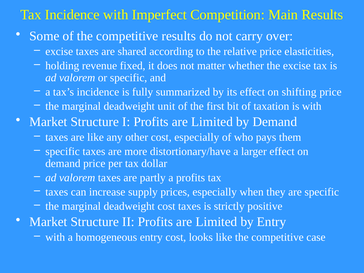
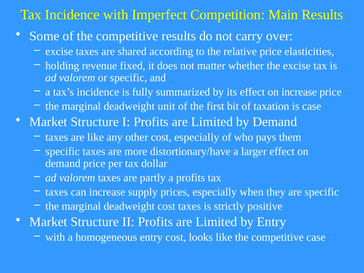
on shifting: shifting -> increase
is with: with -> case
